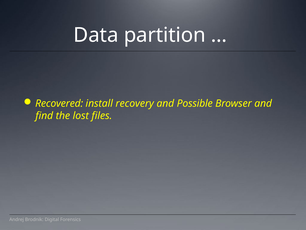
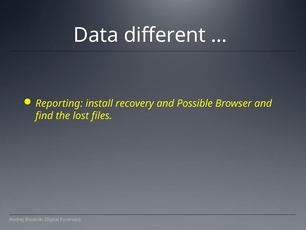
partition: partition -> different
Recovered: Recovered -> Reporting
